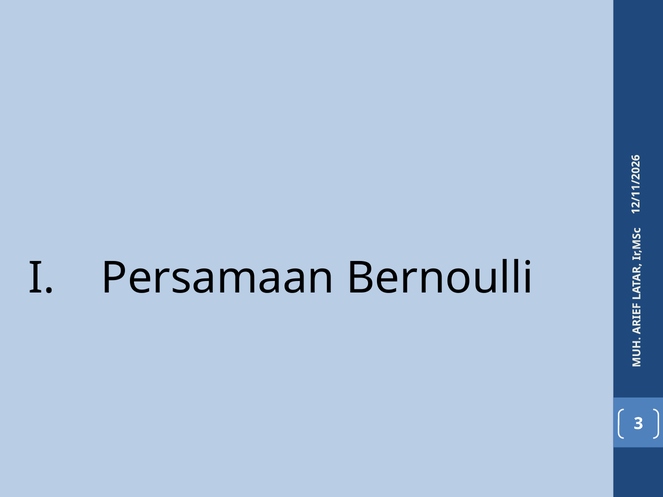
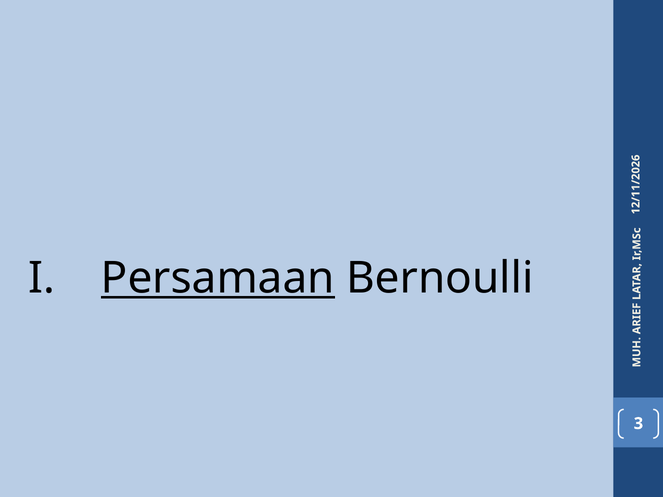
Persamaan underline: none -> present
